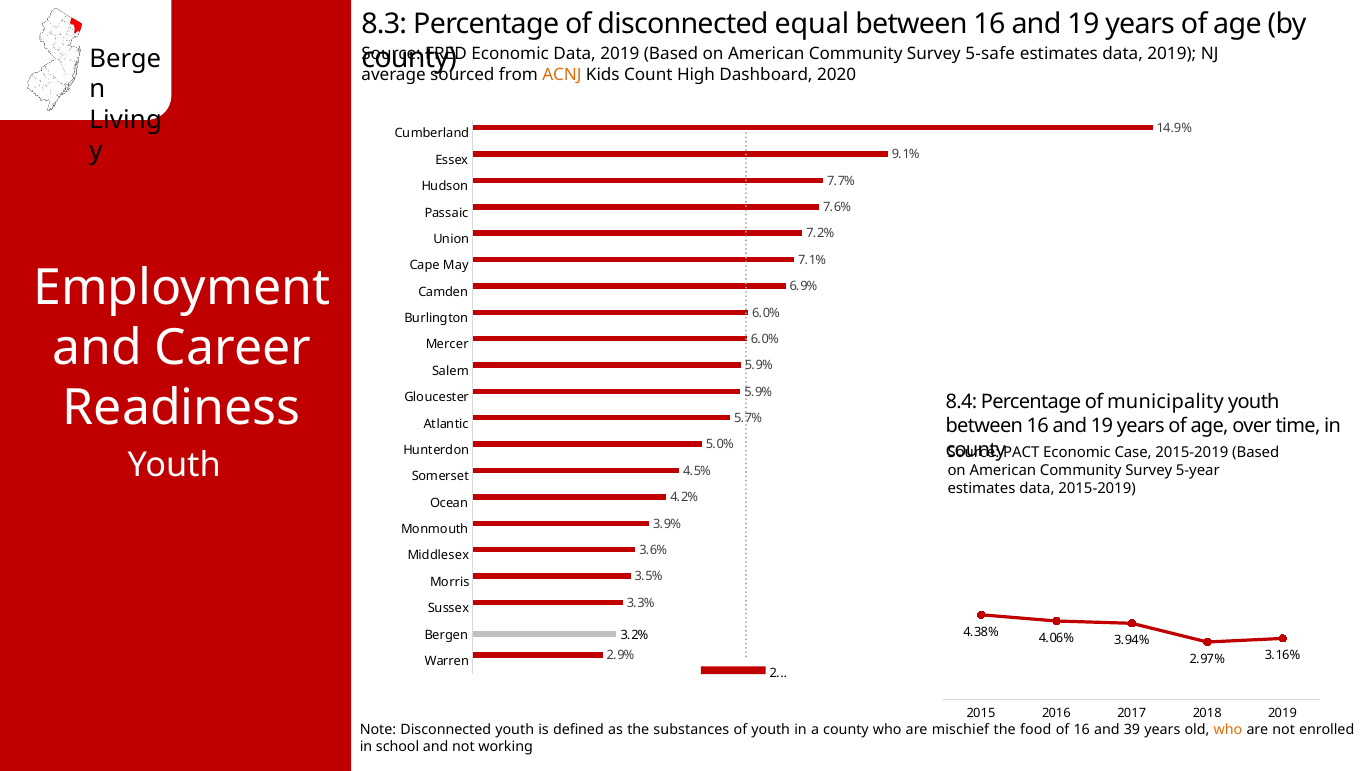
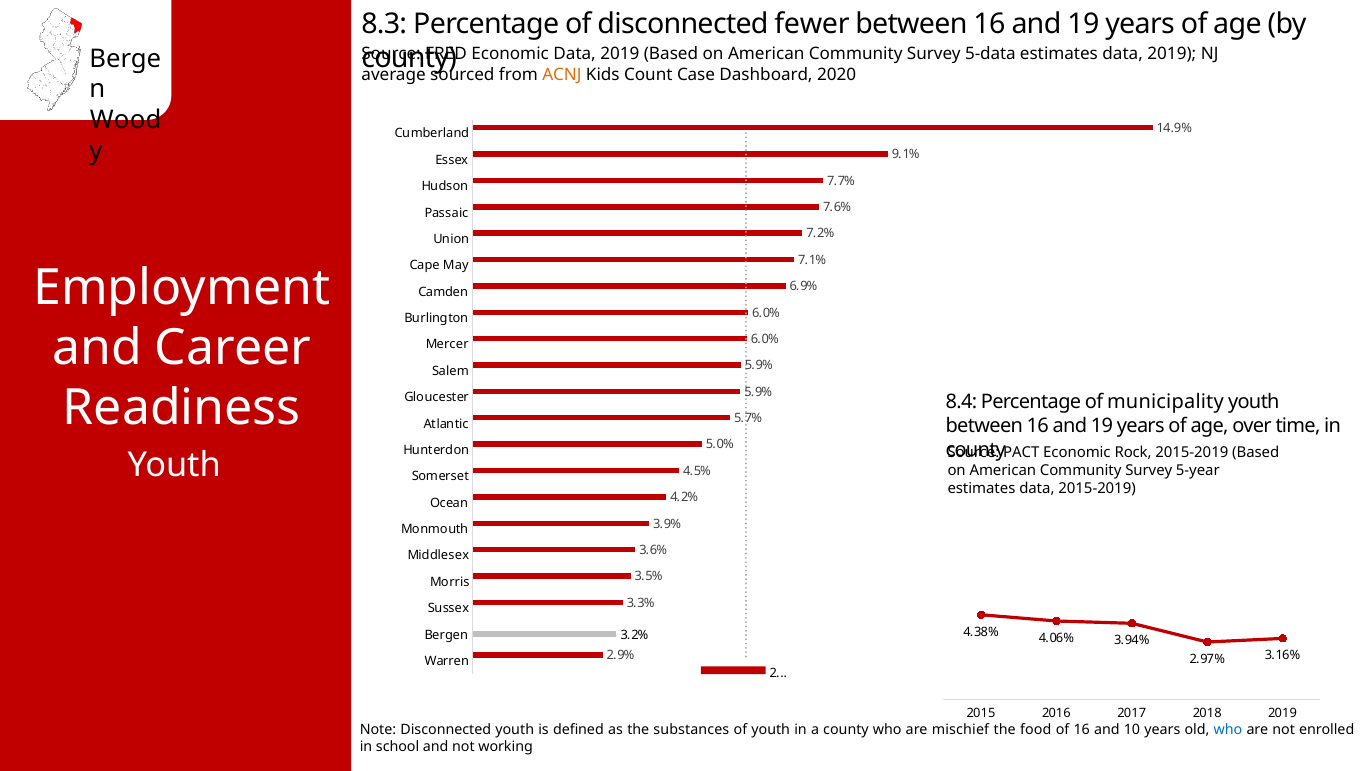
equal: equal -> fewer
5-safe: 5-safe -> 5-data
High: High -> Case
Living: Living -> Wood
Case: Case -> Rock
39: 39 -> 10
who at (1228, 729) colour: orange -> blue
